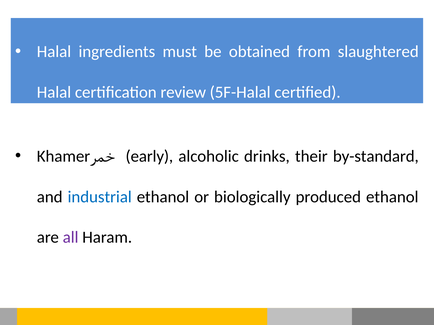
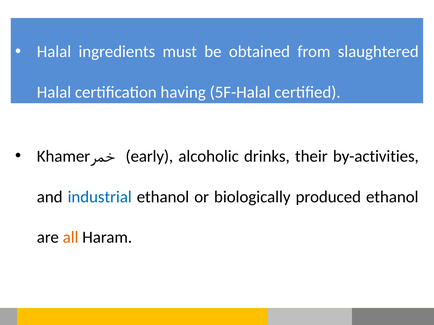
review: review -> having
by-standard: by-standard -> by-activities
all colour: purple -> orange
